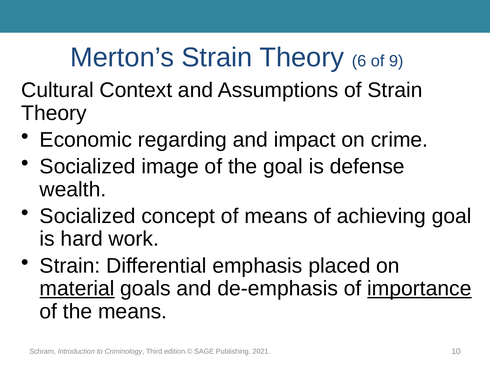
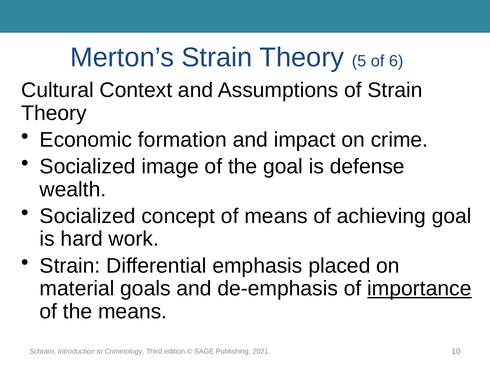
6: 6 -> 5
9: 9 -> 6
regarding: regarding -> formation
material underline: present -> none
